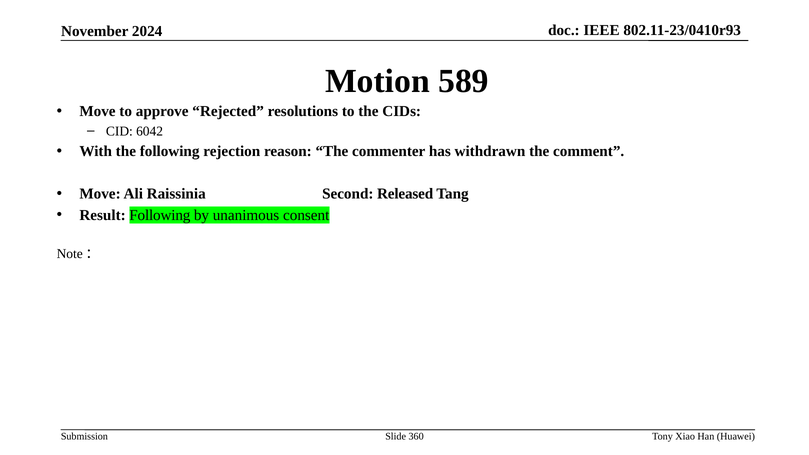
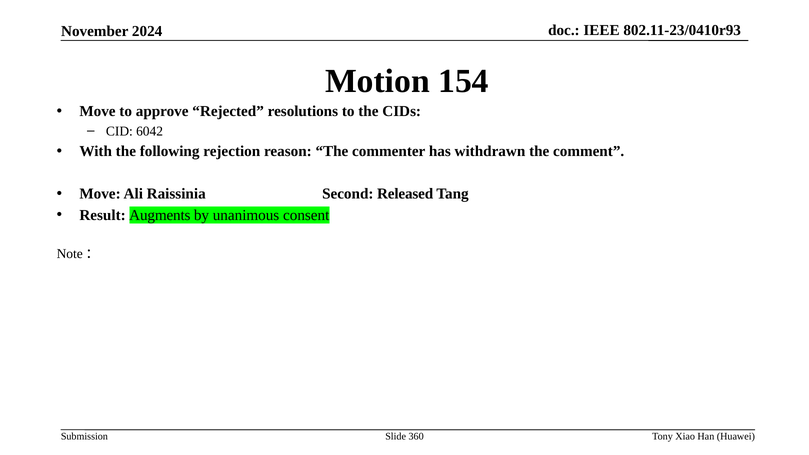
589: 589 -> 154
Result Following: Following -> Augments
